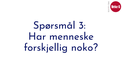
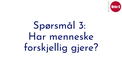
noko: noko -> gjere
